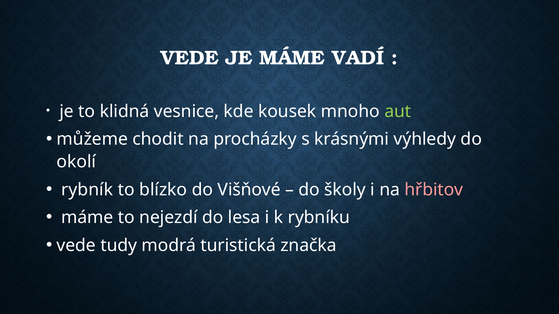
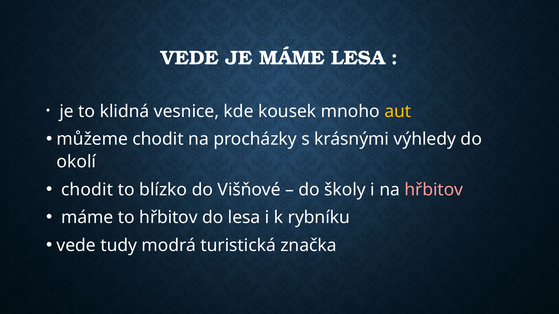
MÁME VADÍ: VADÍ -> LESA
aut colour: light green -> yellow
rybník at (87, 190): rybník -> chodit
to nejezdí: nejezdí -> hřbitov
